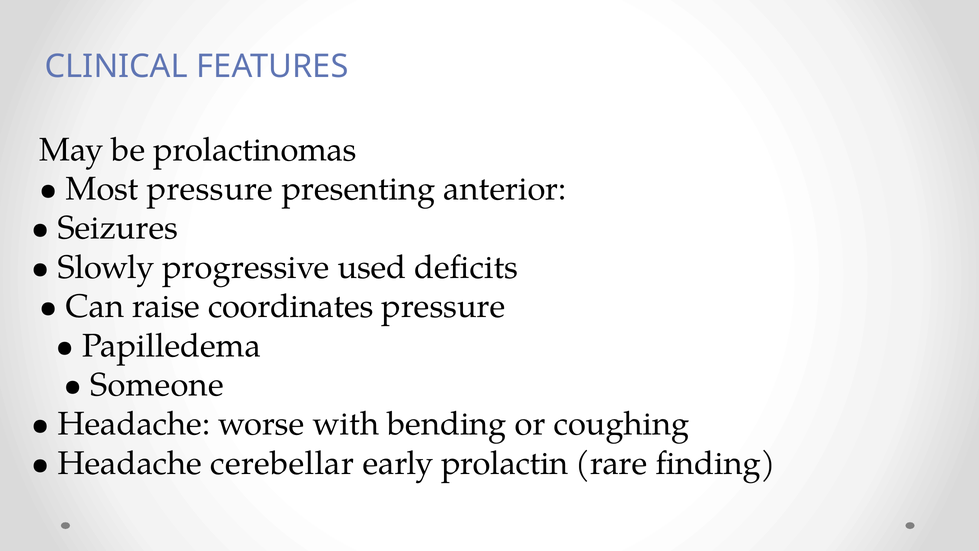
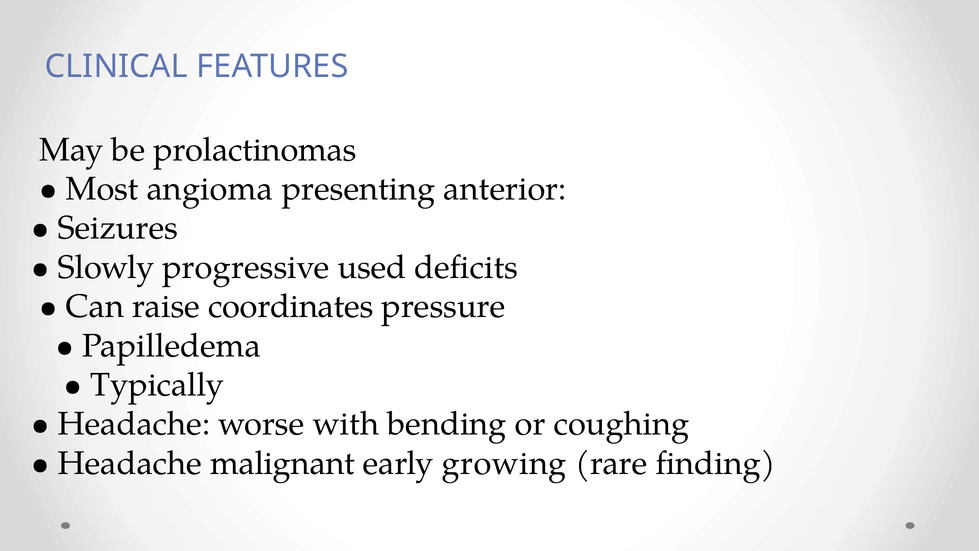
Most pressure: pressure -> angioma
Someone: Someone -> Typically
cerebellar: cerebellar -> malignant
prolactin: prolactin -> growing
